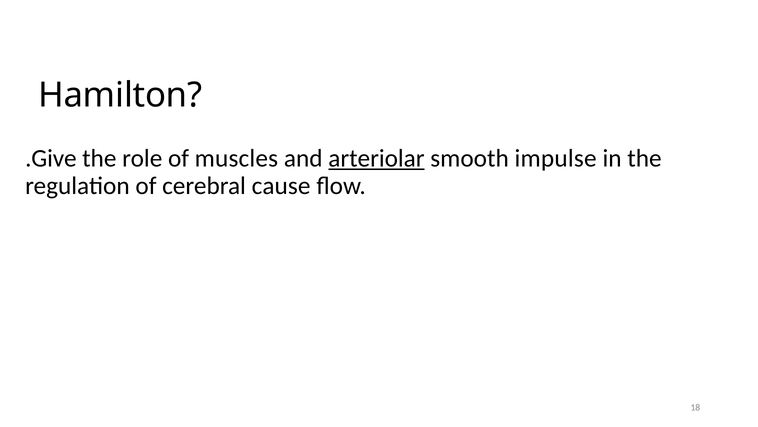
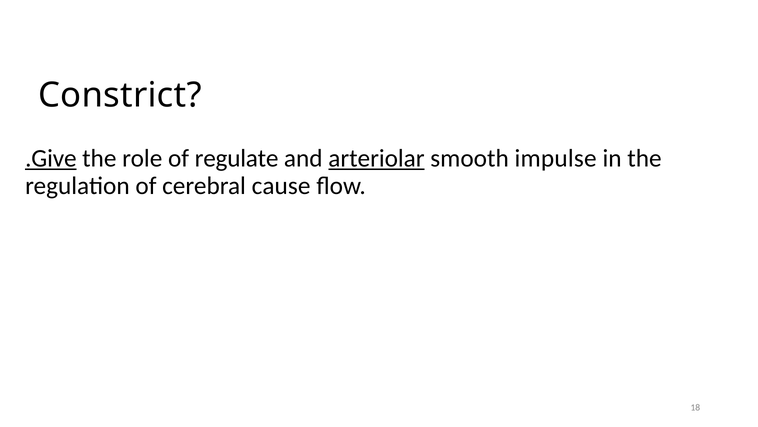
Hamilton: Hamilton -> Constrict
.Give underline: none -> present
muscles: muscles -> regulate
